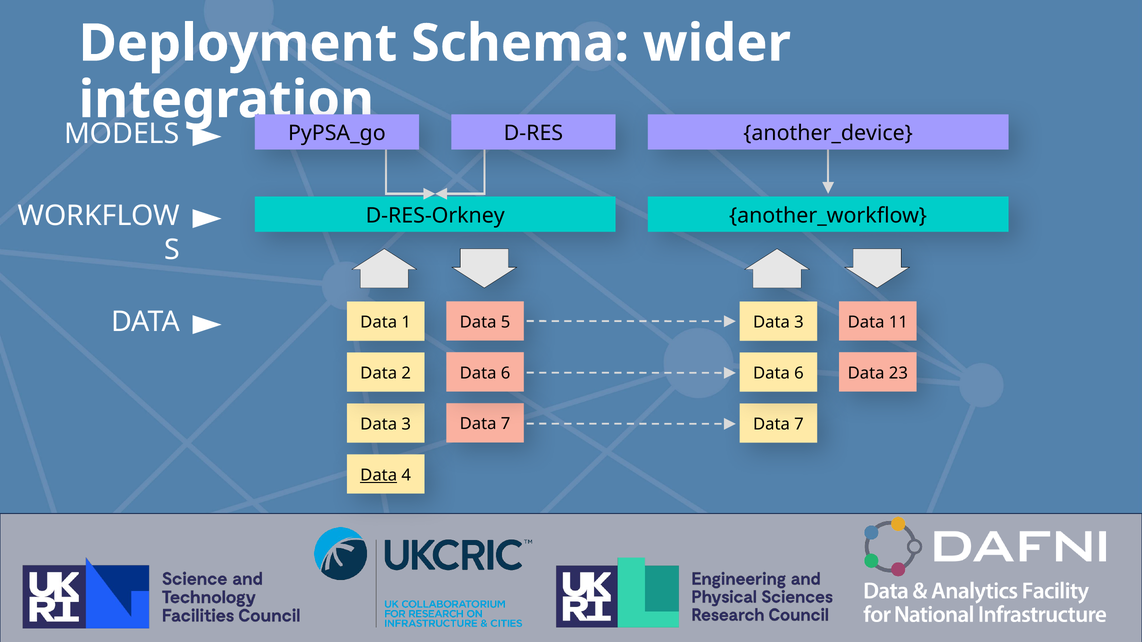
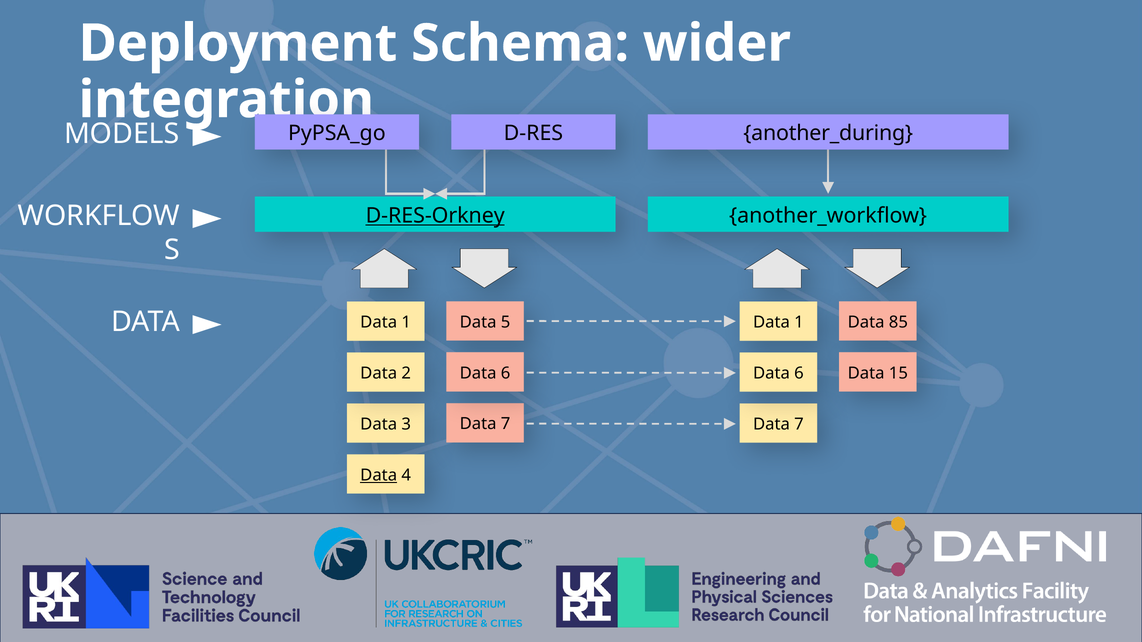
another_device: another_device -> another_during
D-RES-Orkney underline: none -> present
11: 11 -> 85
3 at (799, 323): 3 -> 1
23: 23 -> 15
